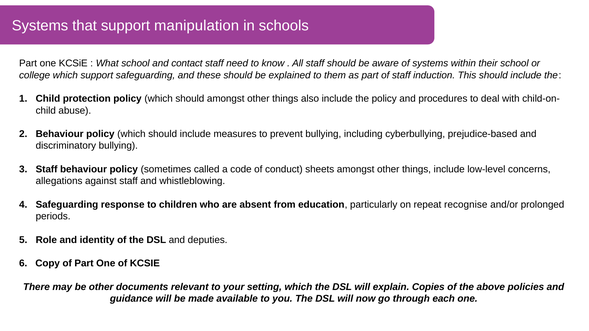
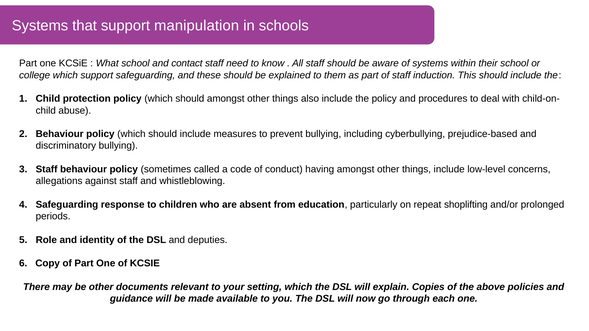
sheets: sheets -> having
recognise: recognise -> shoplifting
